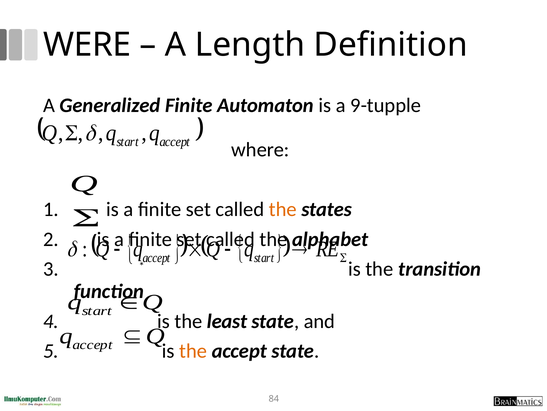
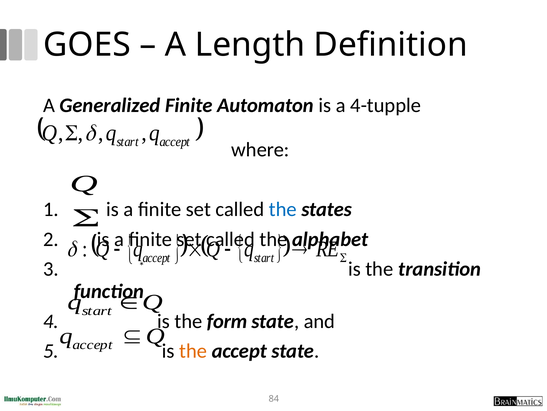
WERE: WERE -> GOES
9-tupple: 9-tupple -> 4-tupple
the at (283, 209) colour: orange -> blue
least: least -> form
